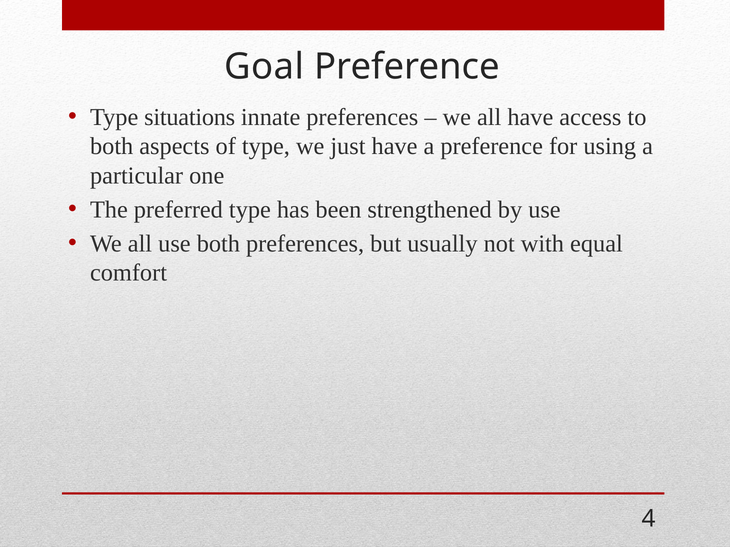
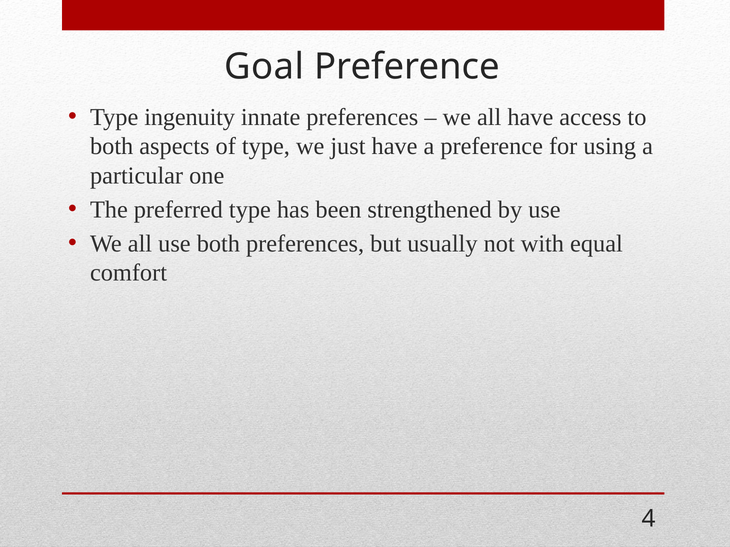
situations: situations -> ingenuity
